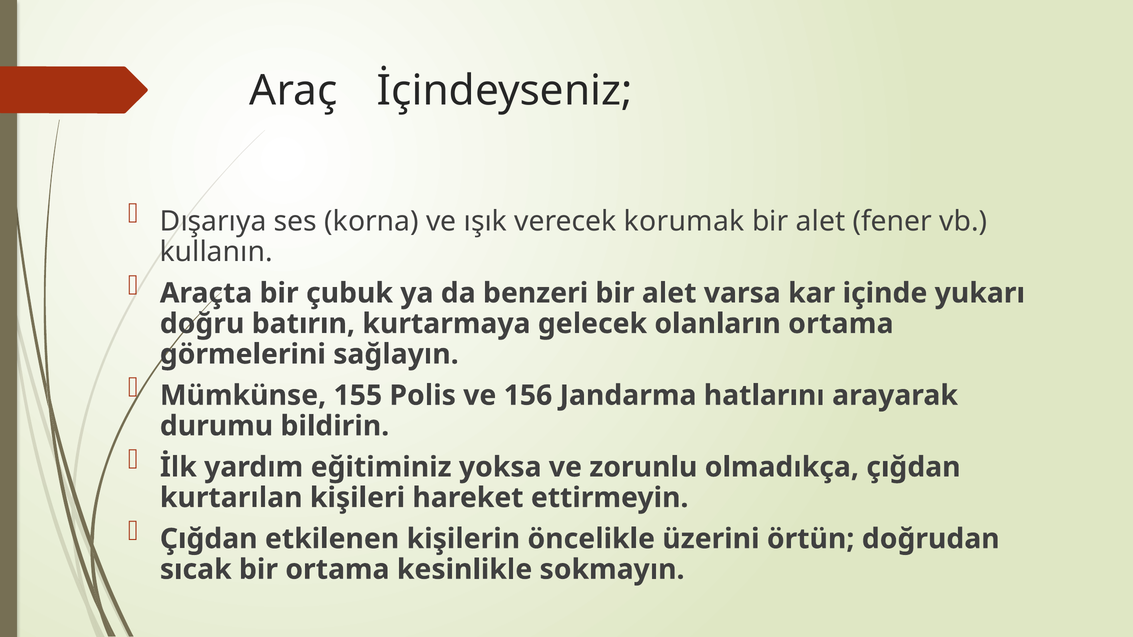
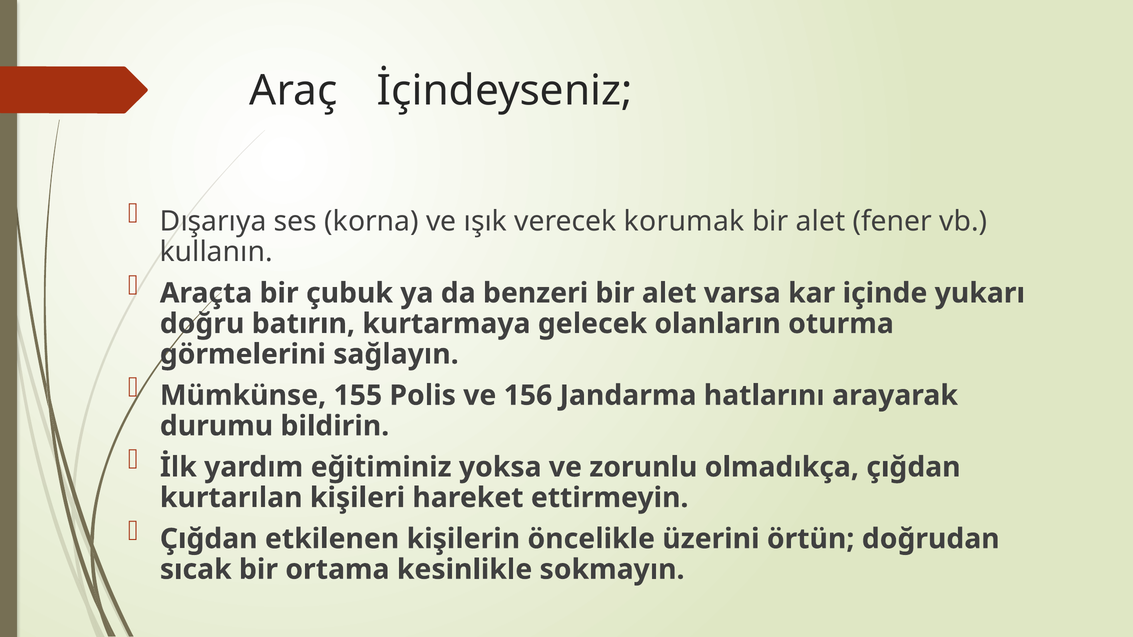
olanların ortama: ortama -> oturma
